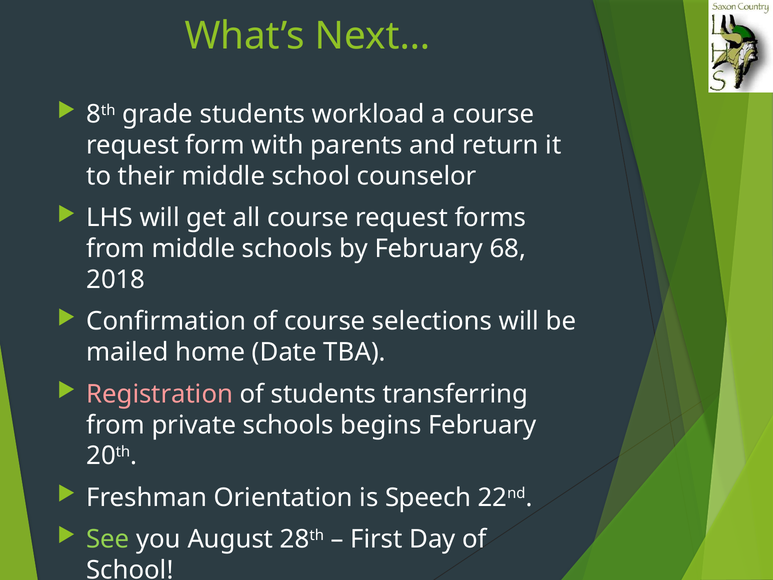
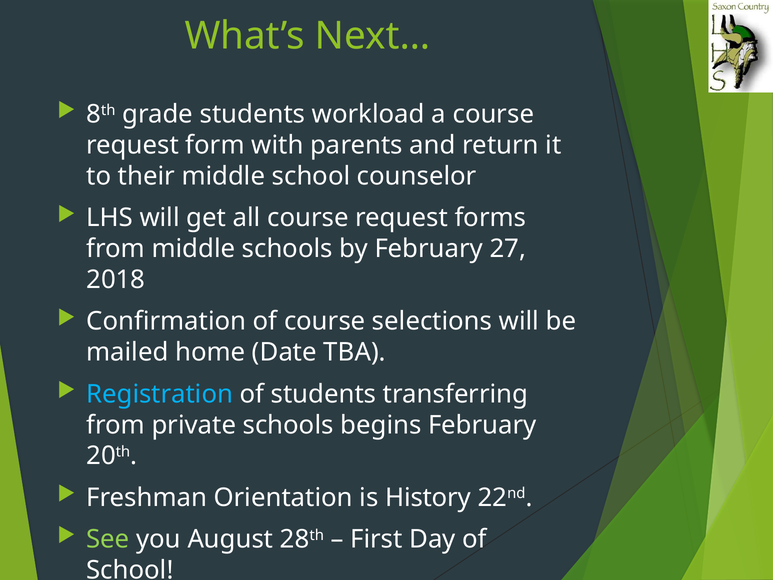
68: 68 -> 27
Registration colour: pink -> light blue
Speech: Speech -> History
